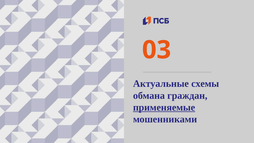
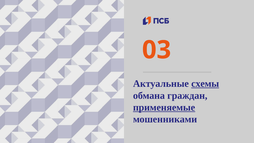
схемы underline: none -> present
